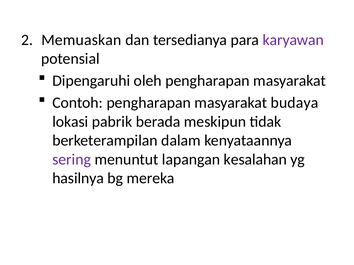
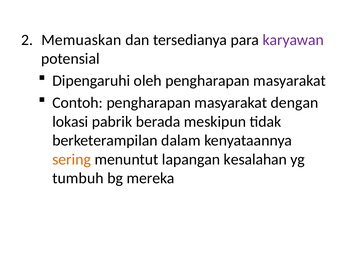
budaya: budaya -> dengan
sering colour: purple -> orange
hasilnya: hasilnya -> tumbuh
